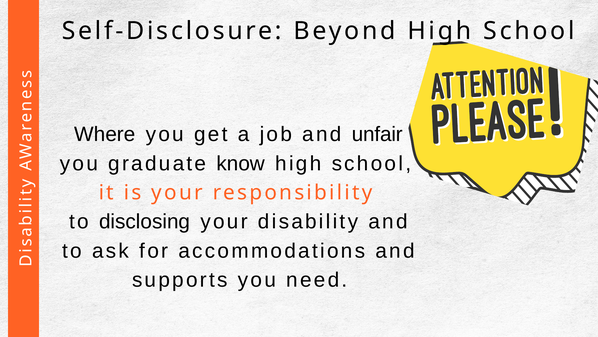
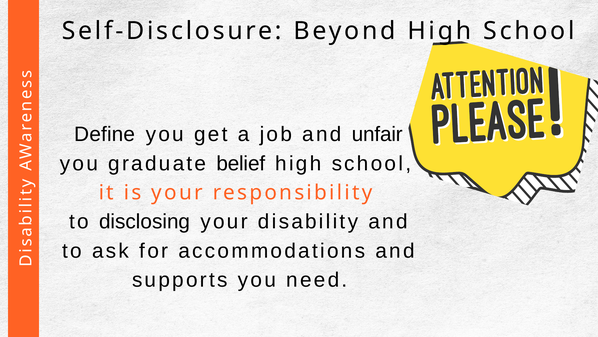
Where: Where -> Define
know: know -> belief
